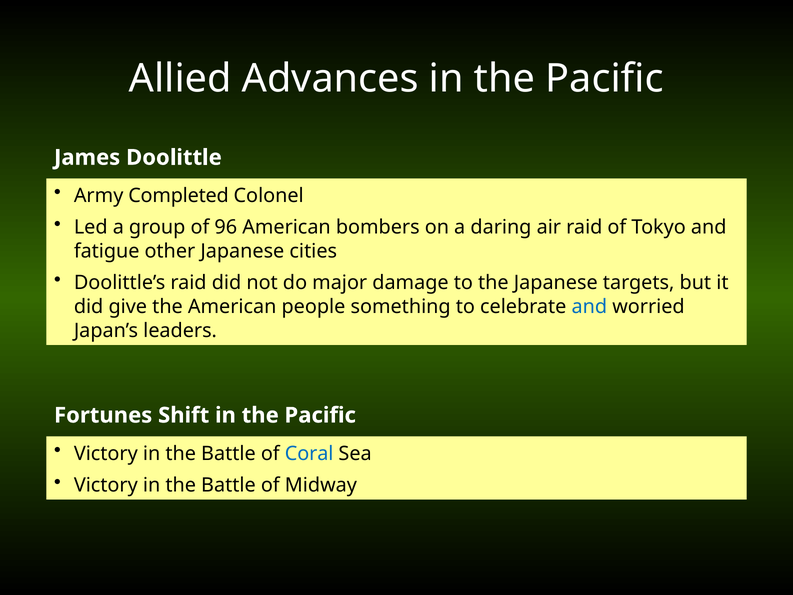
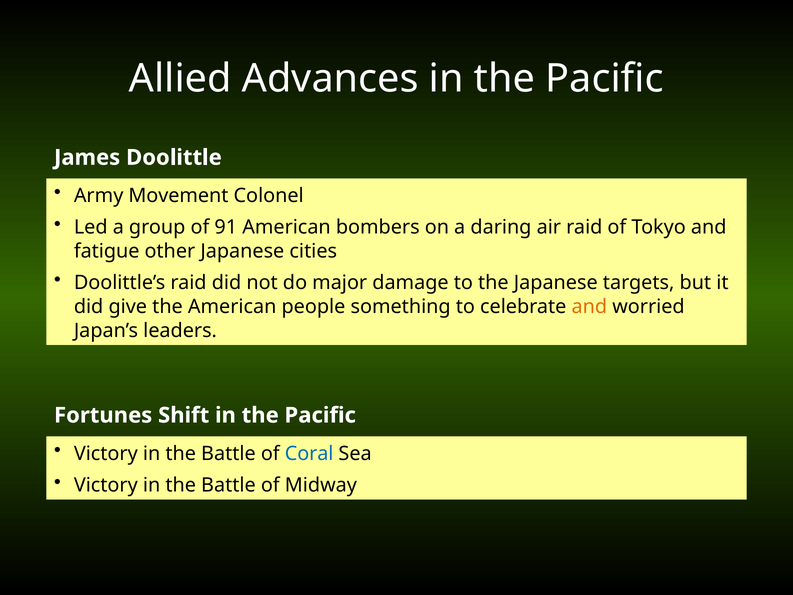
Completed: Completed -> Movement
96: 96 -> 91
and at (589, 307) colour: blue -> orange
